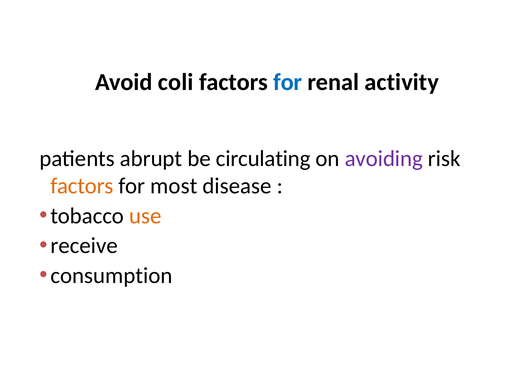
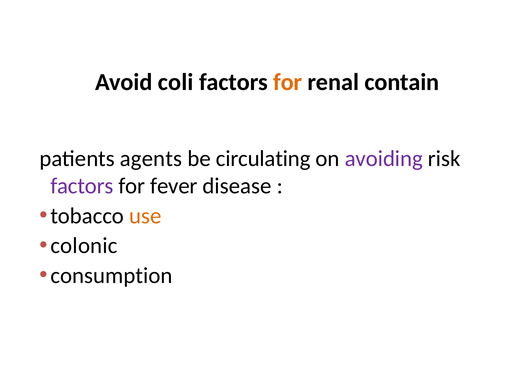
for at (288, 82) colour: blue -> orange
activity: activity -> contain
abrupt: abrupt -> agents
factors at (82, 186) colour: orange -> purple
most: most -> fever
receive: receive -> colonic
